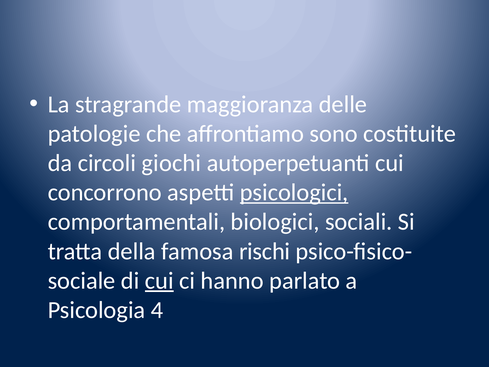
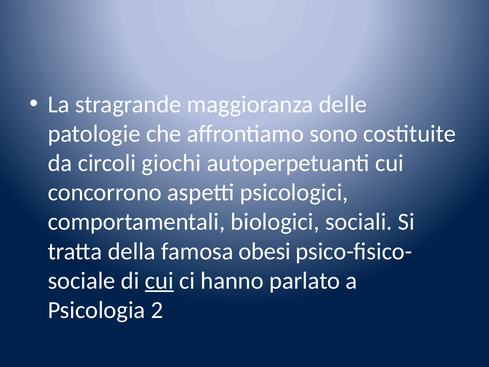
psicologici underline: present -> none
rischi: rischi -> obesi
4: 4 -> 2
